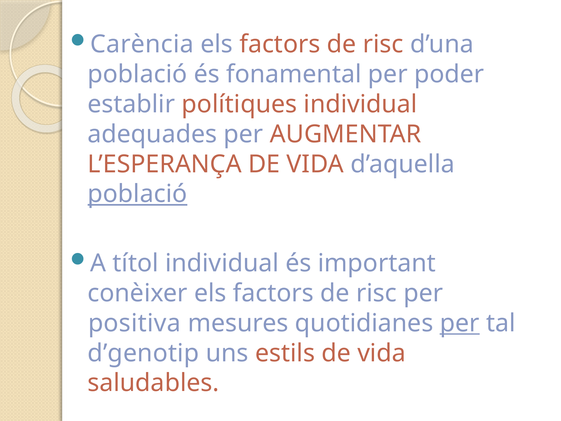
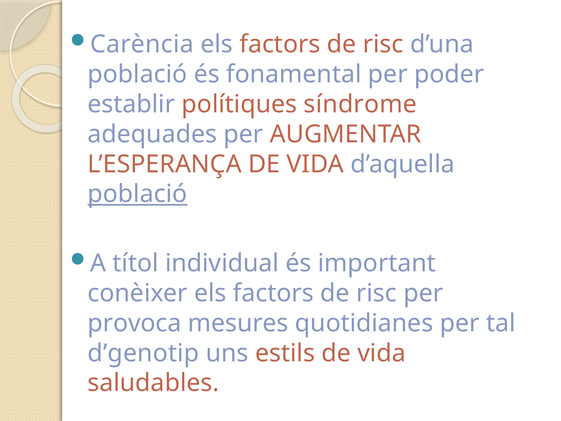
polítiques individual: individual -> síndrome
positiva: positiva -> provoca
per at (460, 323) underline: present -> none
